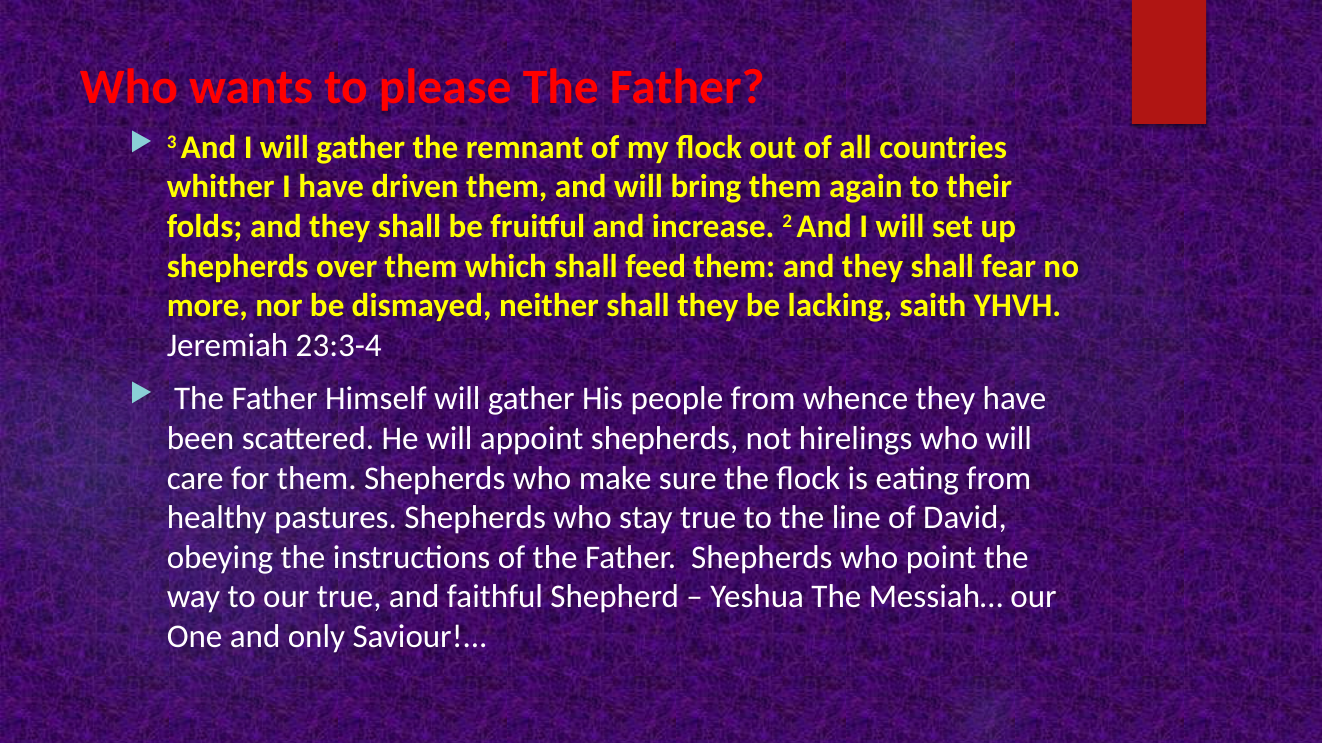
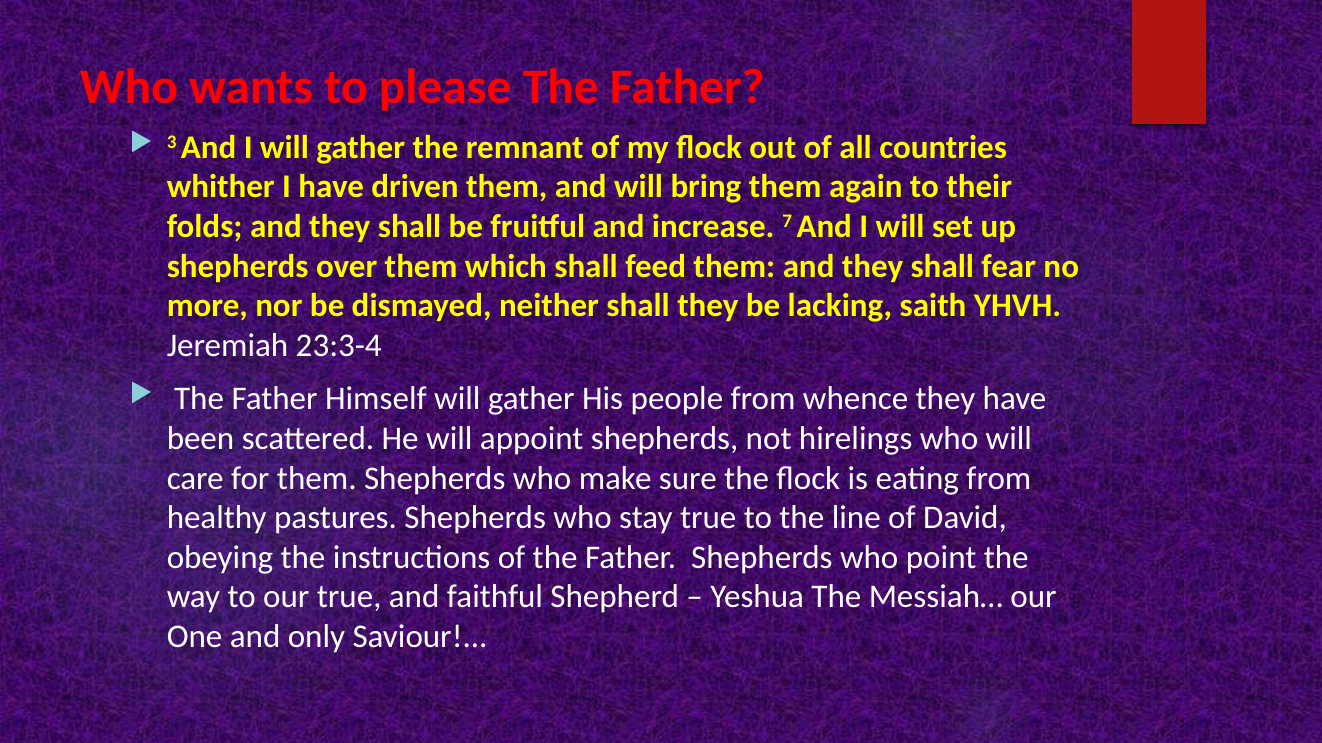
2: 2 -> 7
